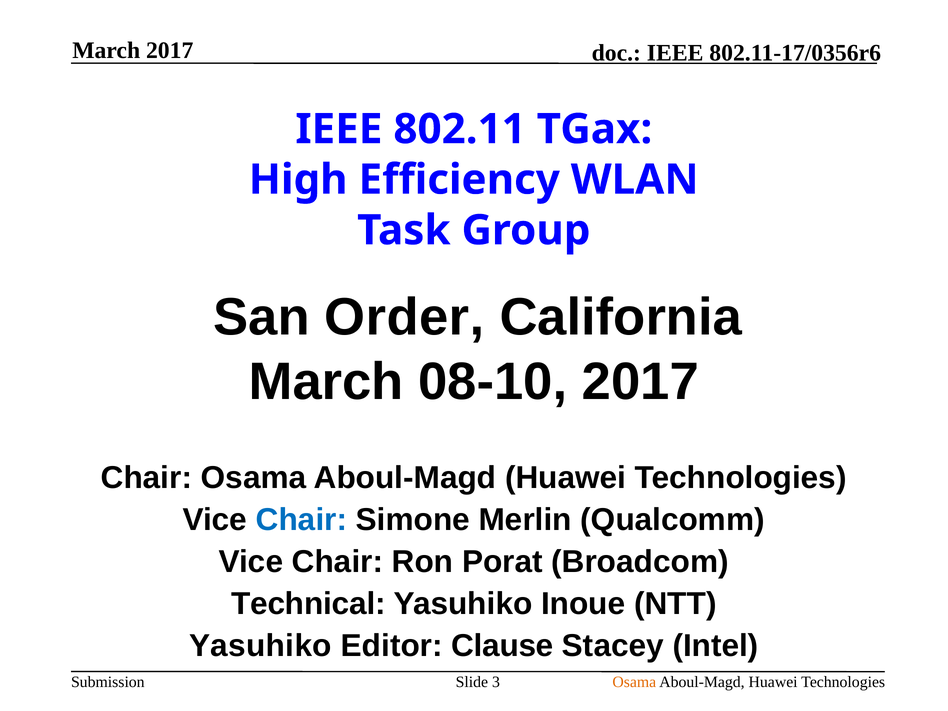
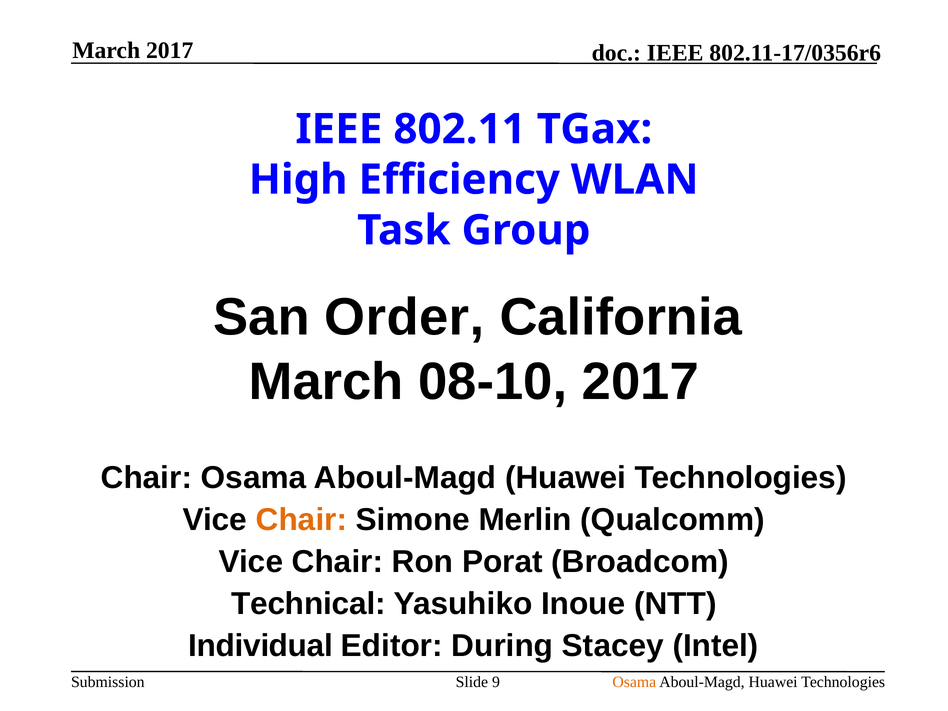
Chair at (301, 520) colour: blue -> orange
Yasuhiko at (260, 646): Yasuhiko -> Individual
Clause: Clause -> During
3: 3 -> 9
